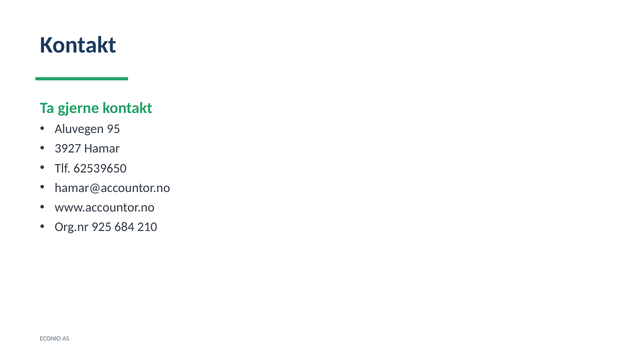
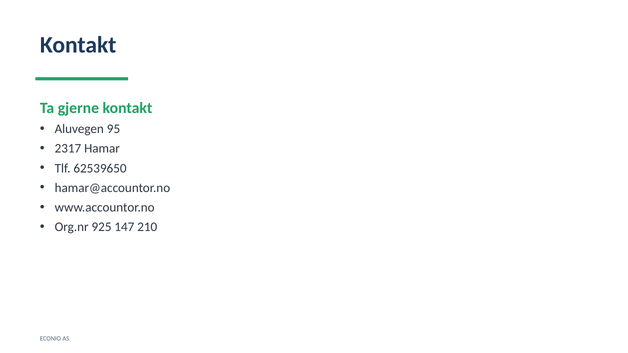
3927: 3927 -> 2317
684: 684 -> 147
